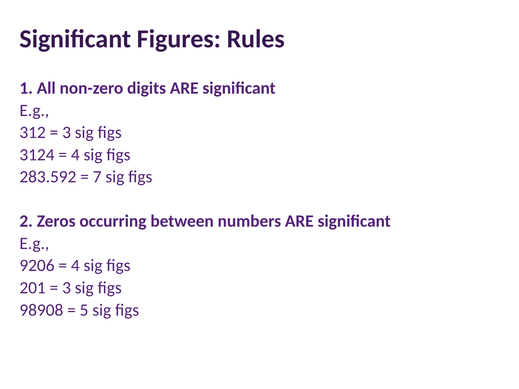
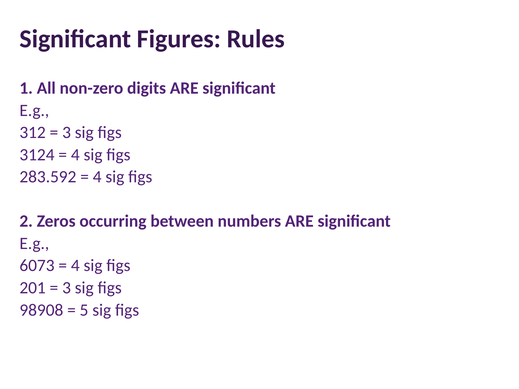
7 at (97, 177): 7 -> 4
9206: 9206 -> 6073
